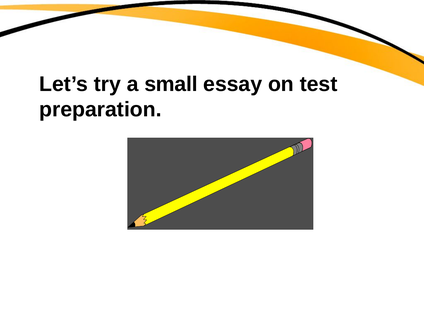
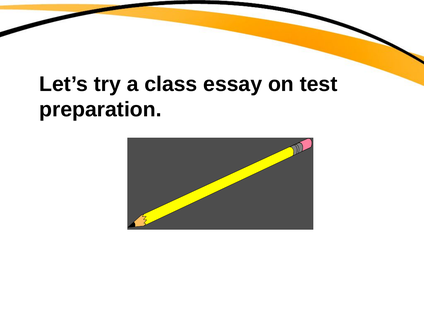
small: small -> class
